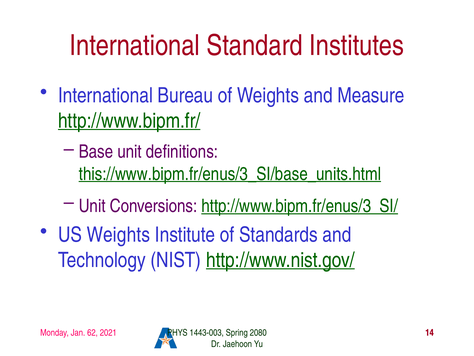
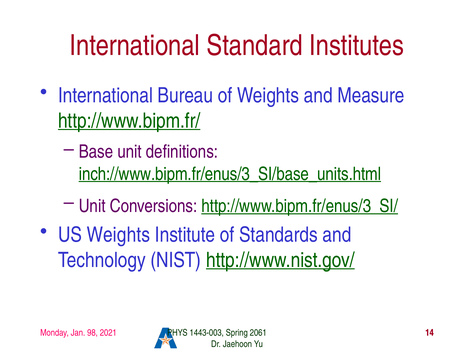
this://www.bipm.fr/enus/3_SI/base_units.html: this://www.bipm.fr/enus/3_SI/base_units.html -> inch://www.bipm.fr/enus/3_SI/base_units.html
62: 62 -> 98
2080: 2080 -> 2061
